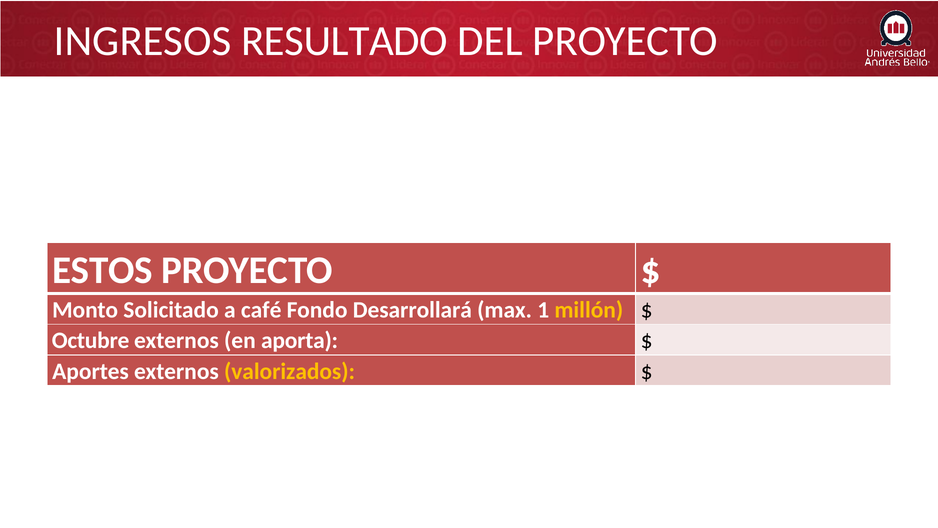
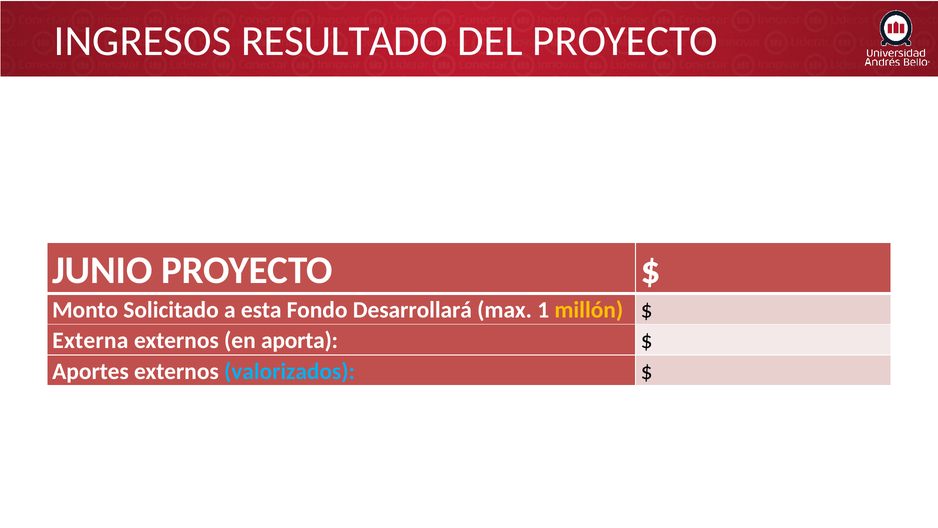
ESTOS: ESTOS -> JUNIO
café: café -> esta
Octubre: Octubre -> Externa
valorizados colour: yellow -> light blue
